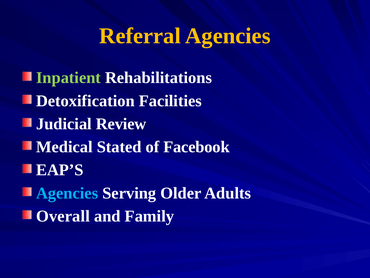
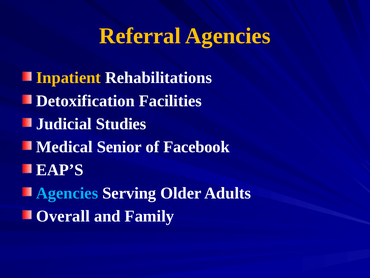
Inpatient colour: light green -> yellow
Review: Review -> Studies
Stated: Stated -> Senior
